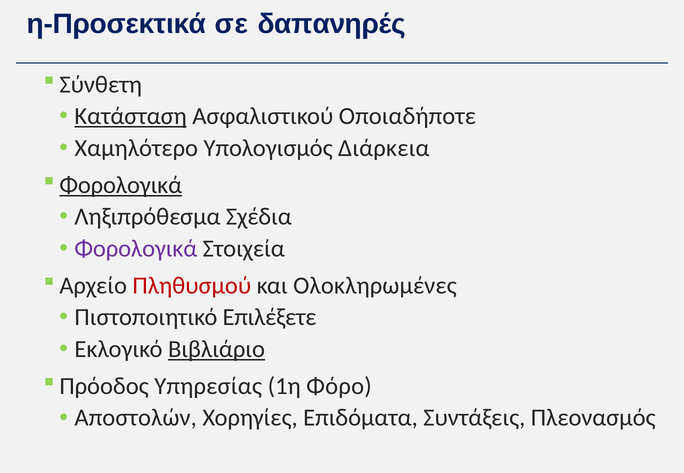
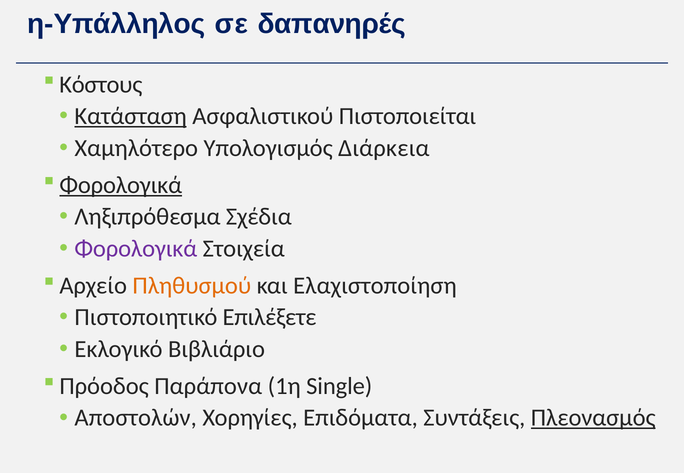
η-Προσεκτικά: η-Προσεκτικά -> η-Υπάλληλος
Σύνθετη: Σύνθετη -> Κόστους
Οποιαδήποτε: Οποιαδήποτε -> Πιστοποιείται
Πληθυσμού colour: red -> orange
Ολοκληρωμένες: Ολοκληρωμένες -> Ελαχιστοποίηση
Βιβλιάριο underline: present -> none
Υπηρεσίας: Υπηρεσίας -> Παράπονα
Φόρο: Φόρο -> Single
Πλεονασμός underline: none -> present
